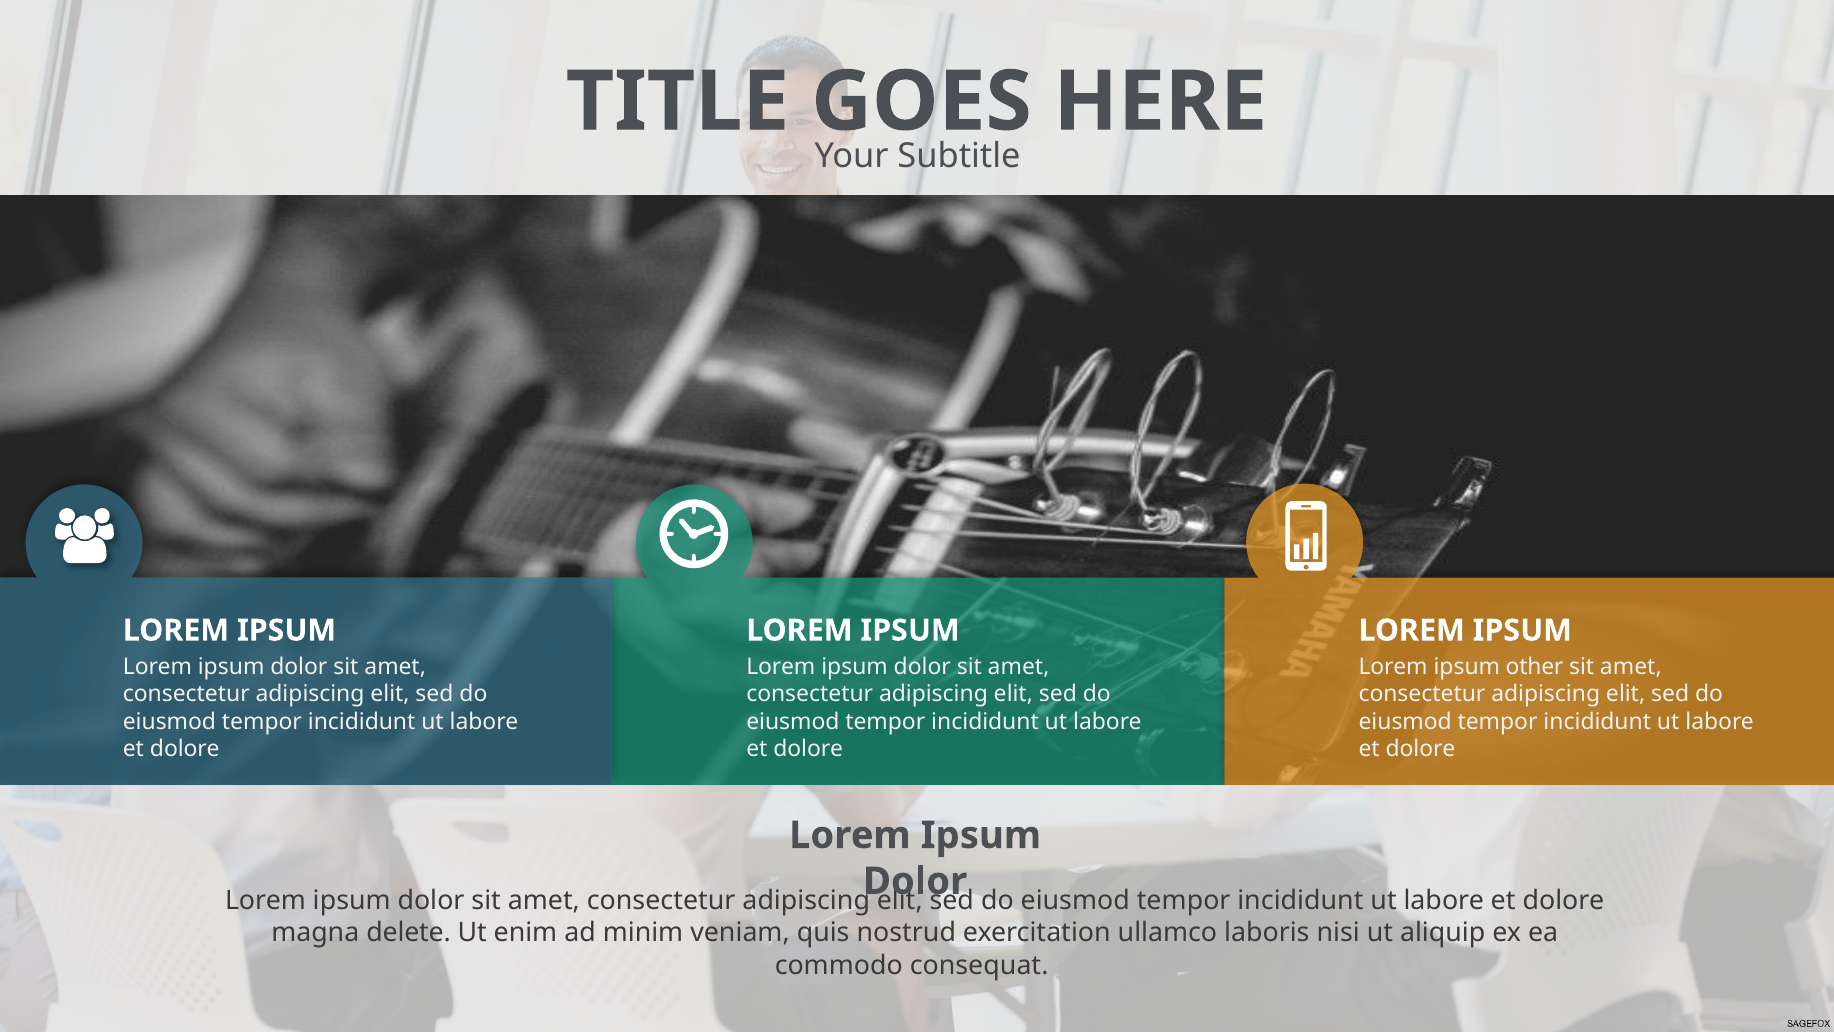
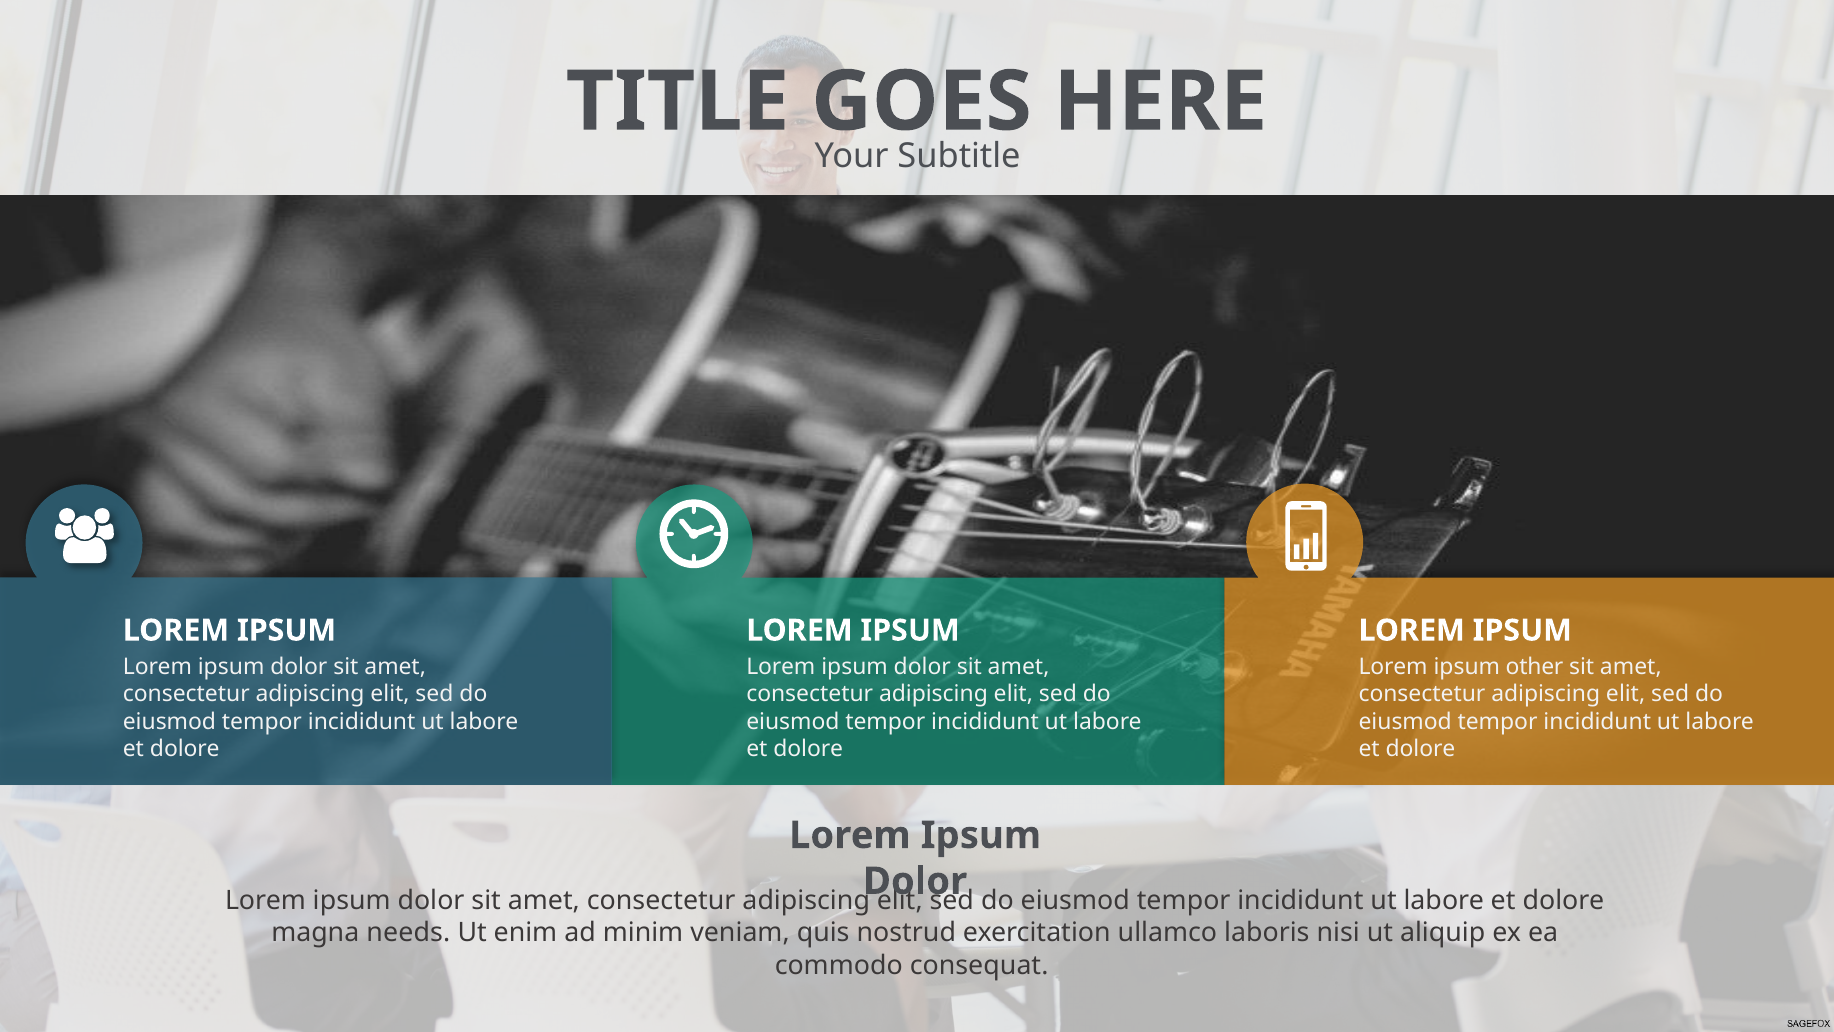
delete: delete -> needs
